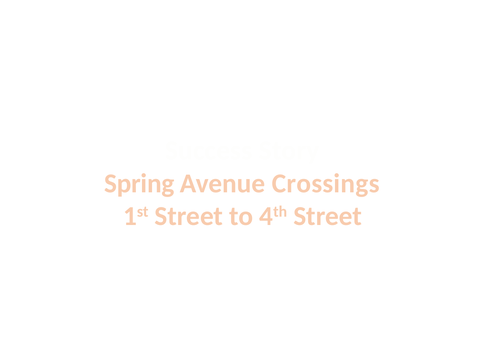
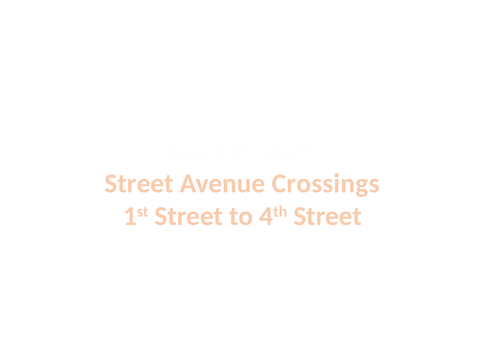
Spring at (139, 183): Spring -> Street
